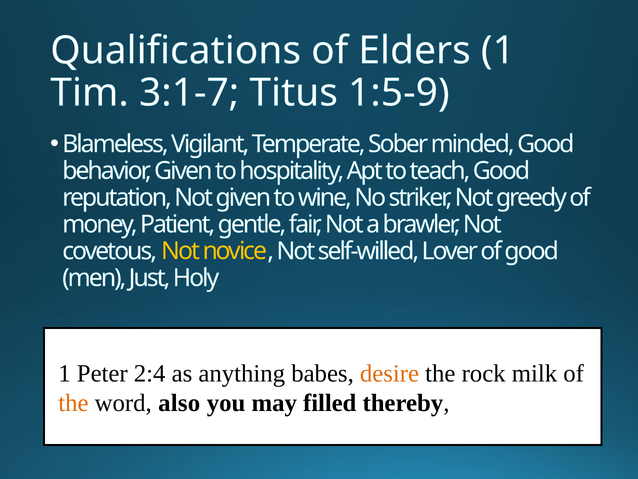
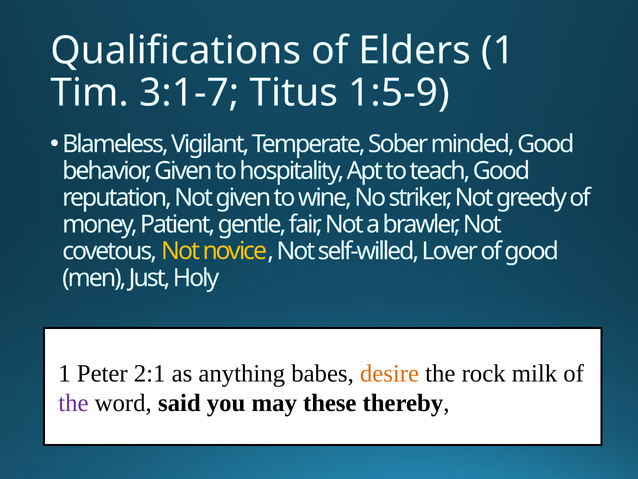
2:4: 2:4 -> 2:1
the at (73, 403) colour: orange -> purple
also: also -> said
filled: filled -> these
